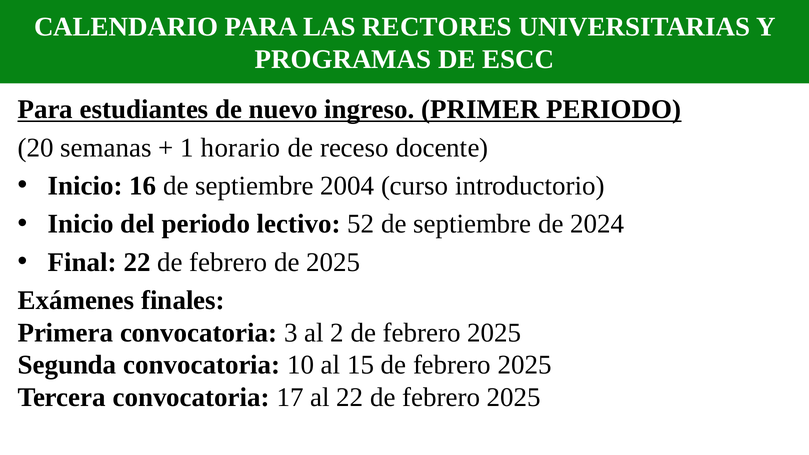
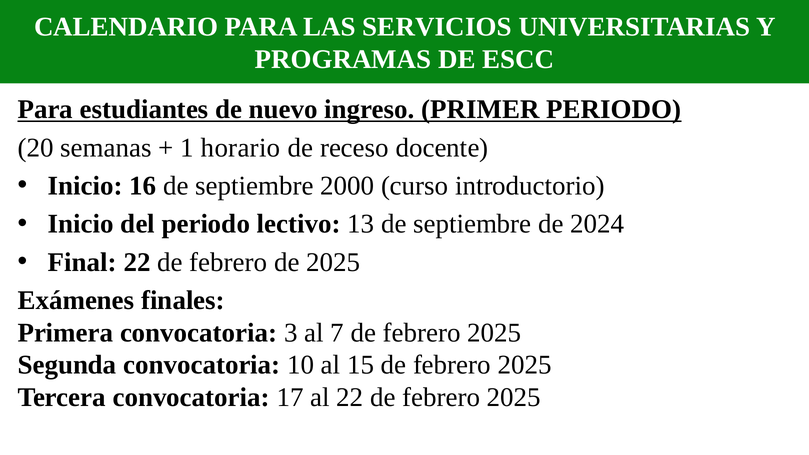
RECTORES: RECTORES -> SERVICIOS
2004: 2004 -> 2000
52: 52 -> 13
2: 2 -> 7
